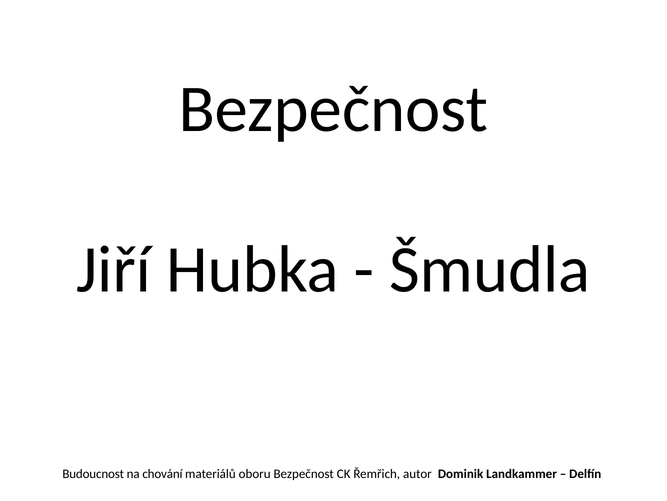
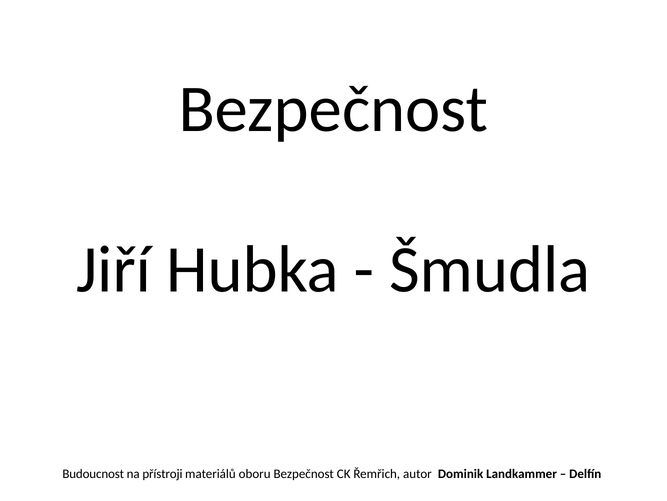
chování: chování -> přístroji
